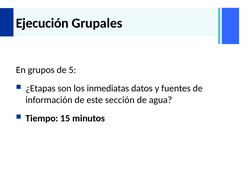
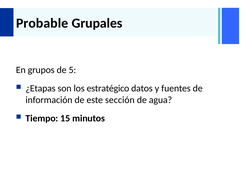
Ejecución: Ejecución -> Probable
inmediatas: inmediatas -> estratégico
